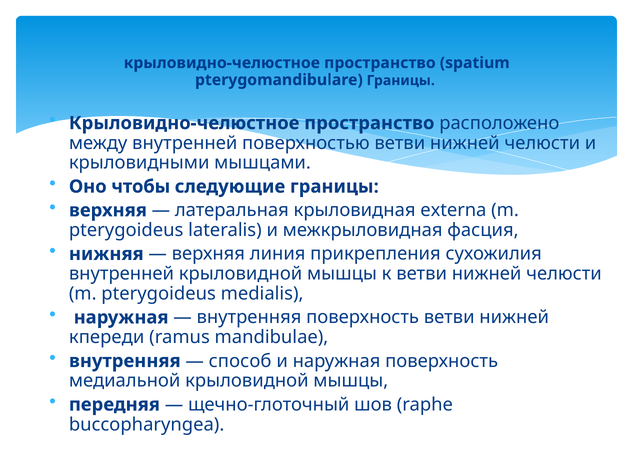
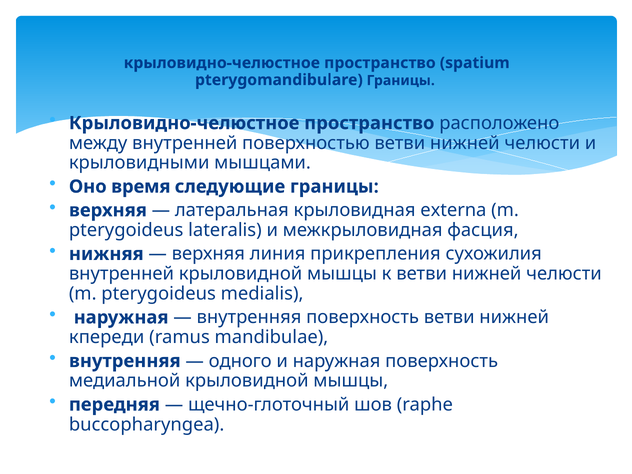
чтобы: чтобы -> время
способ: способ -> одного
